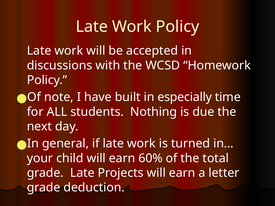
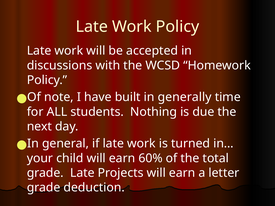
especially: especially -> generally
